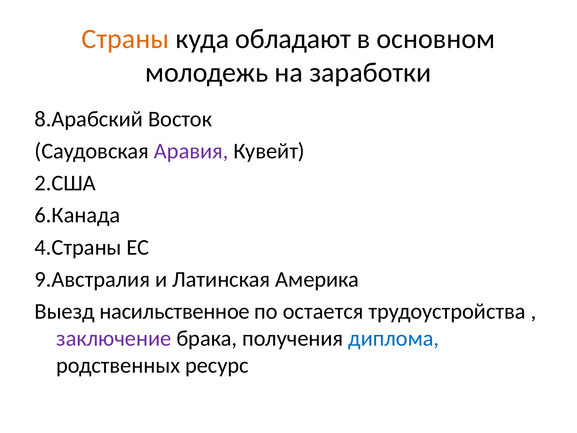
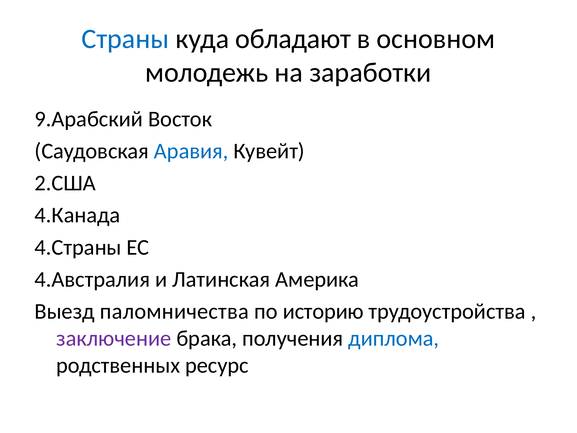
Страны colour: orange -> blue
8.Арабский: 8.Арабский -> 9.Арабский
Аравия colour: purple -> blue
6.Канада: 6.Канада -> 4.Канада
9.Австралия: 9.Австралия -> 4.Австралия
насильственное: насильственное -> паломничества
остается: остается -> историю
